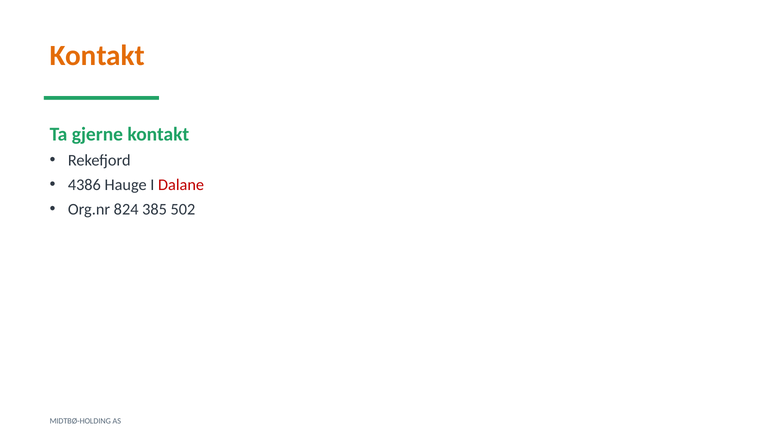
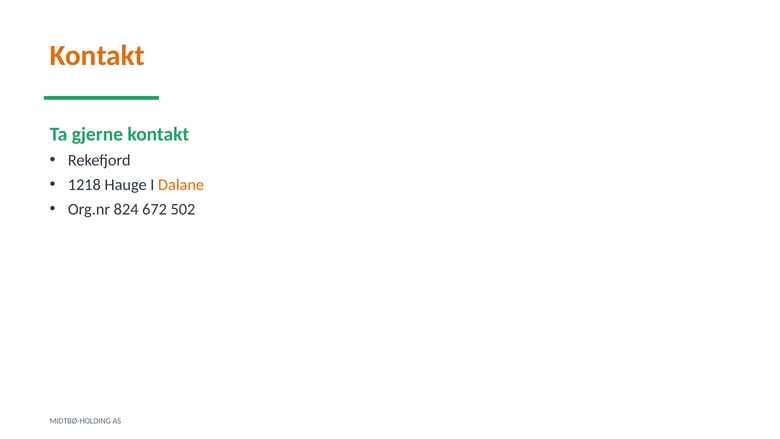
4386: 4386 -> 1218
Dalane colour: red -> orange
385: 385 -> 672
